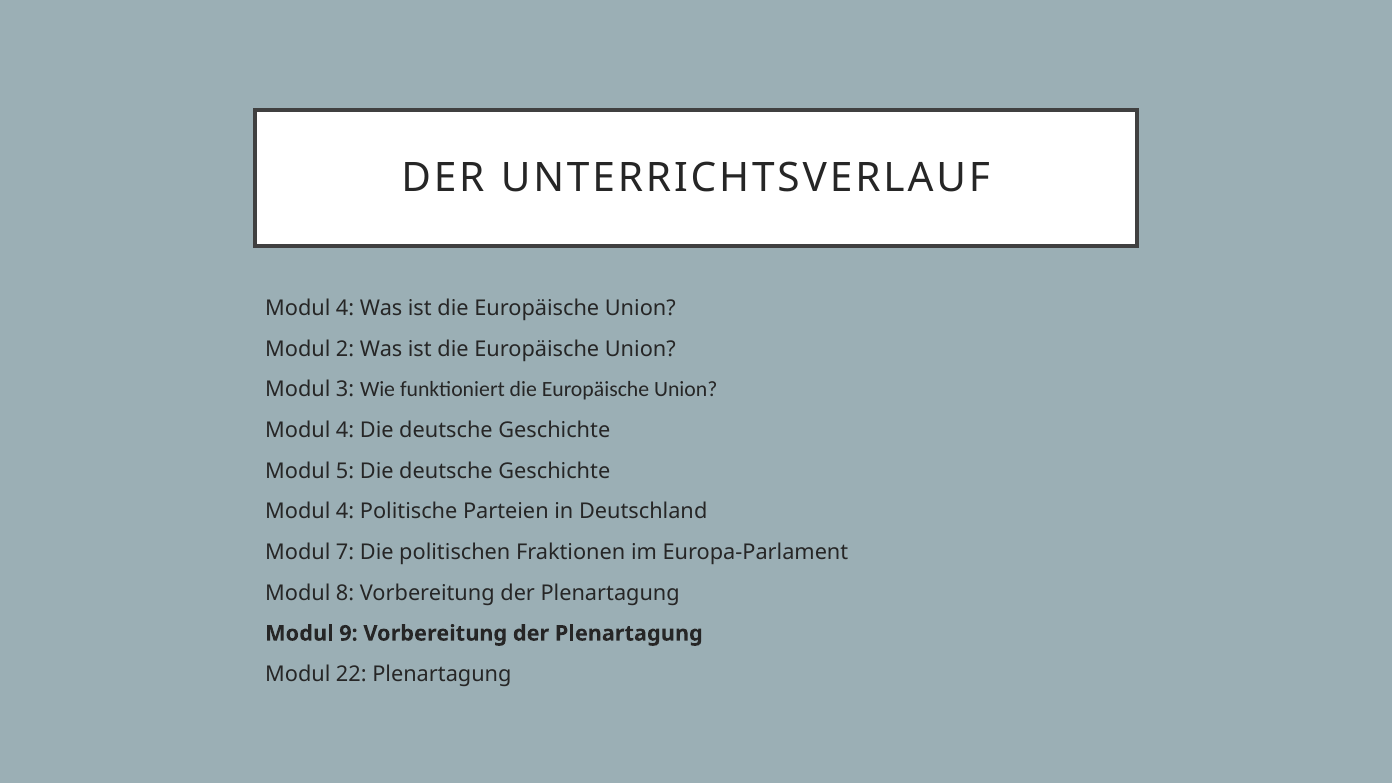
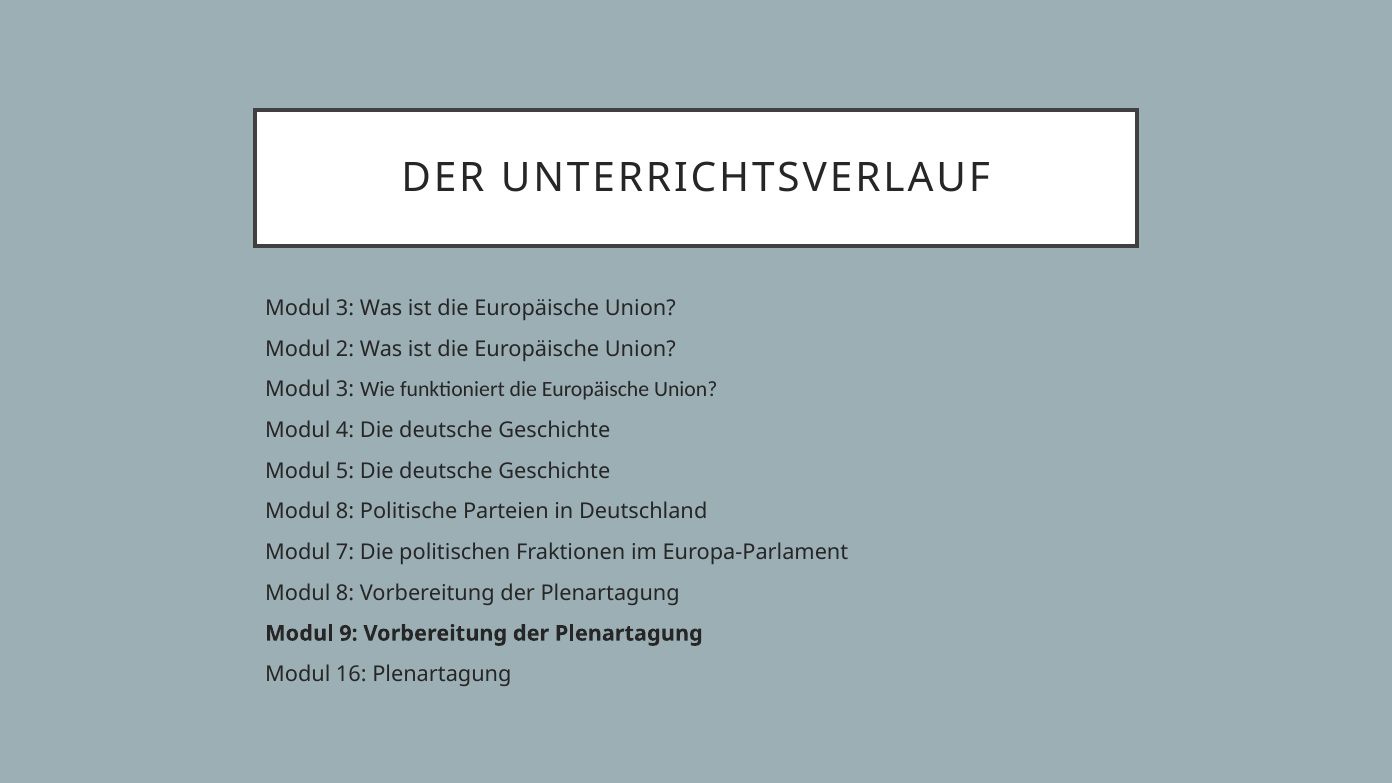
4 at (345, 309): 4 -> 3
4 at (345, 512): 4 -> 8
22: 22 -> 16
